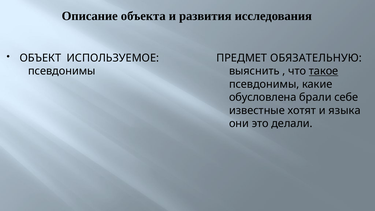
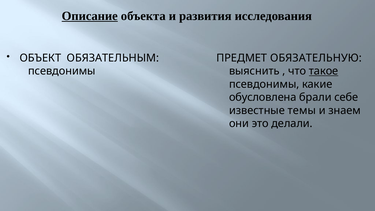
Описание underline: none -> present
ИСПОЛЬЗУЕМОЕ: ИСПОЛЬЗУЕМОЕ -> ОБЯЗАТЕЛЬНЫМ
хотят: хотят -> темы
языка: языка -> знаем
